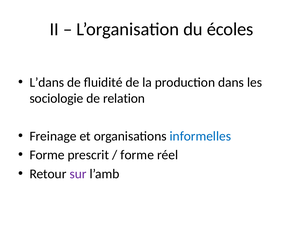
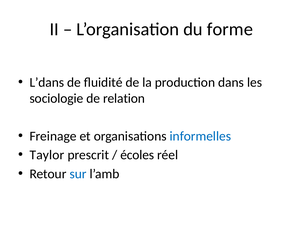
écoles: écoles -> forme
Forme at (47, 155): Forme -> Taylor
forme at (137, 155): forme -> écoles
sur colour: purple -> blue
